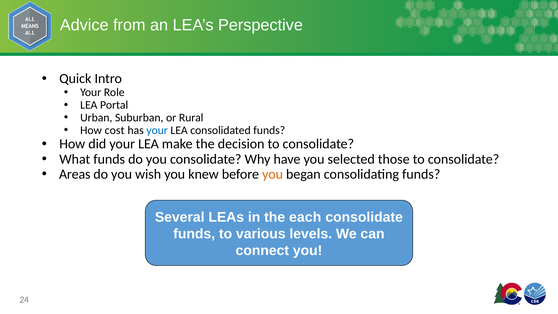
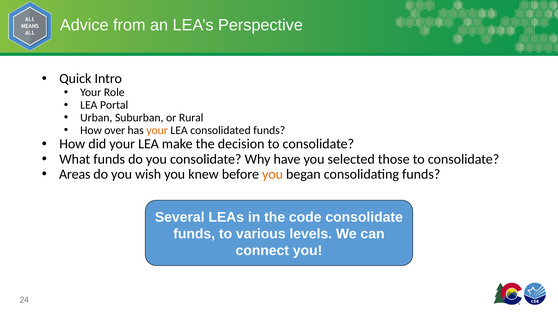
cost: cost -> over
your at (157, 130) colour: blue -> orange
each: each -> code
